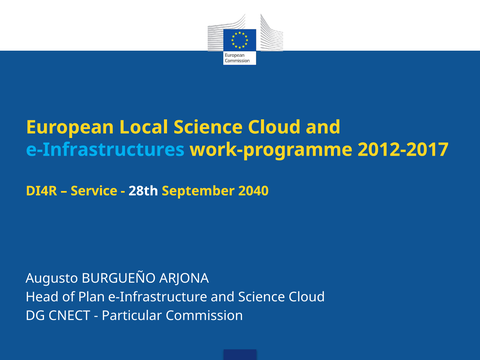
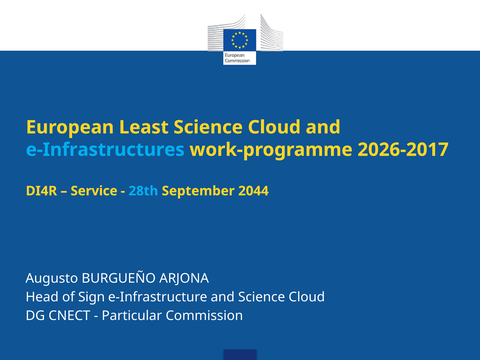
Local: Local -> Least
2012-2017: 2012-2017 -> 2026-2017
28th colour: white -> light blue
2040: 2040 -> 2044
Plan: Plan -> Sign
